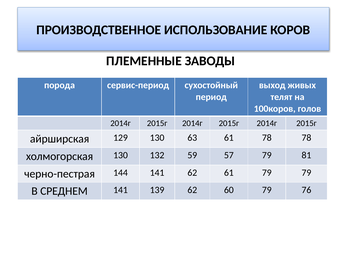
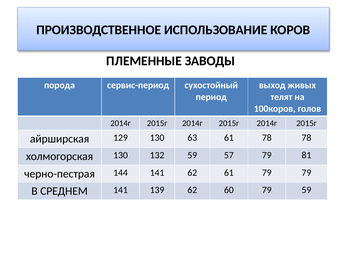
79 76: 76 -> 59
